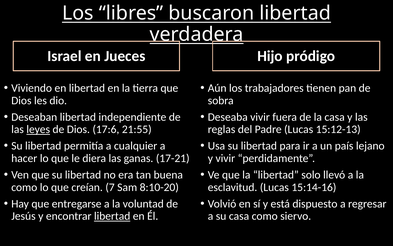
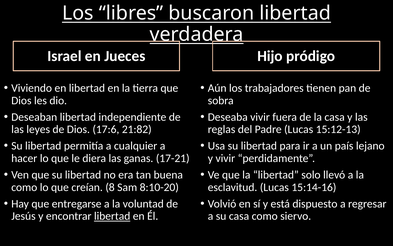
leyes underline: present -> none
21:55: 21:55 -> 21:82
7: 7 -> 8
